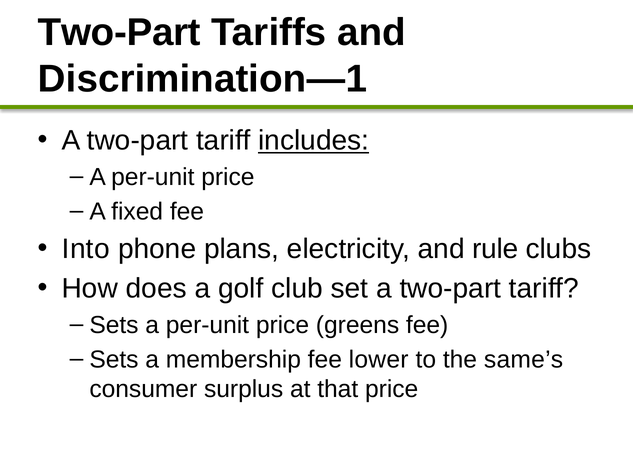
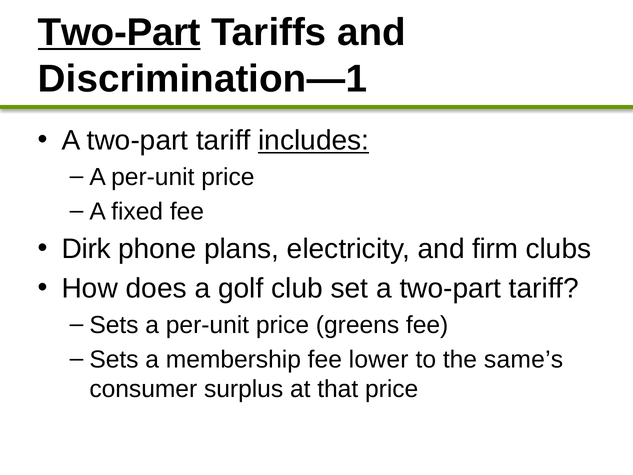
Two-Part at (119, 32) underline: none -> present
Into: Into -> Dirk
rule: rule -> firm
